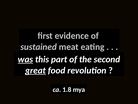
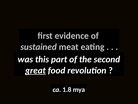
was underline: present -> none
